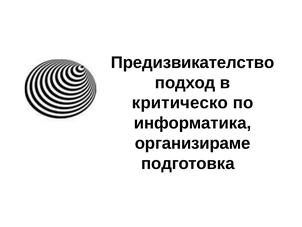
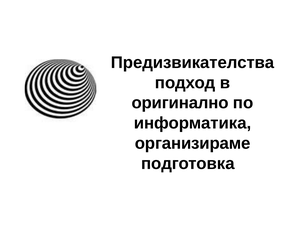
Предизвикателство: Предизвикателство -> Предизвикателства
критическо: критическо -> оригинално
